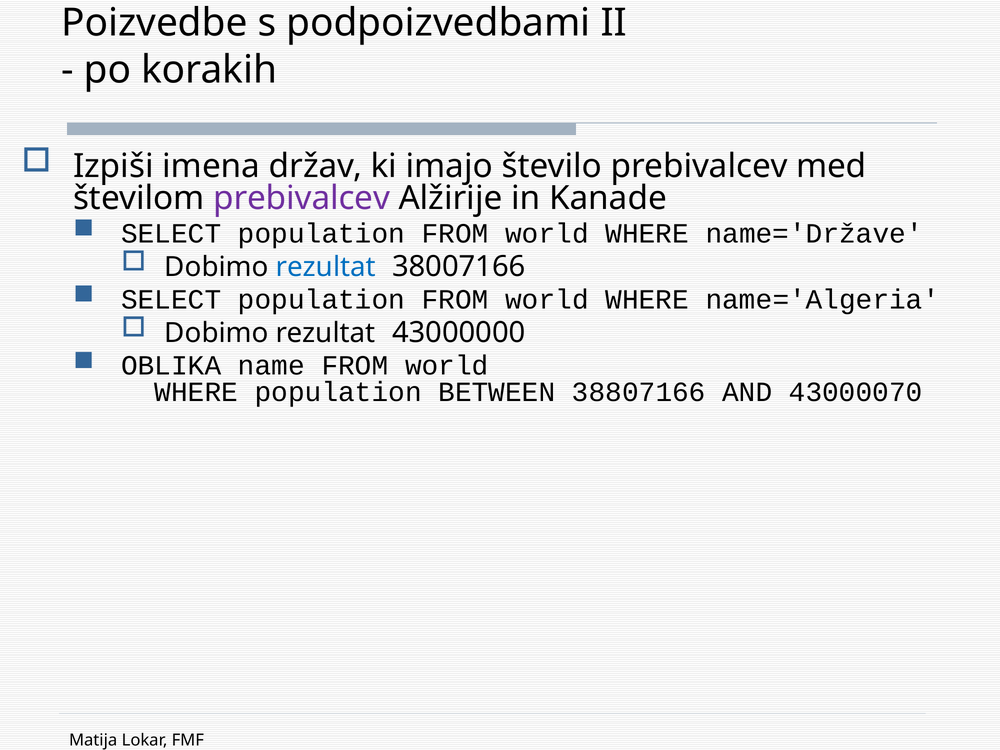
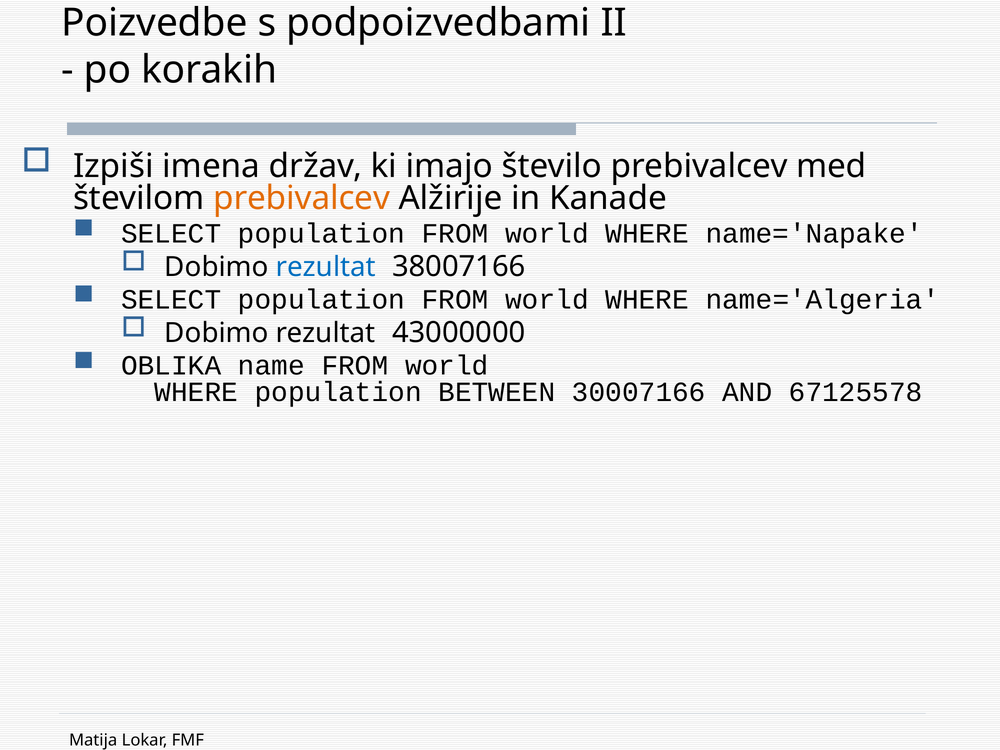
prebivalcev at (302, 198) colour: purple -> orange
name='Države: name='Države -> name='Napake
38807166: 38807166 -> 30007166
43000070: 43000070 -> 67125578
